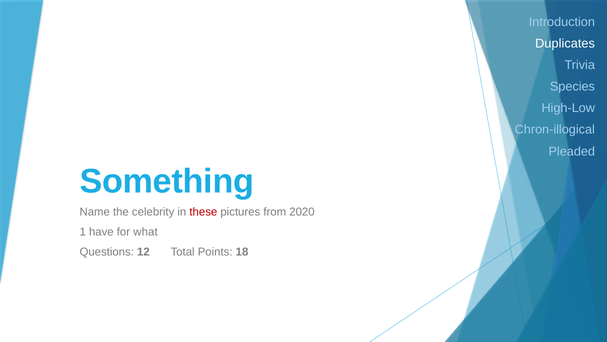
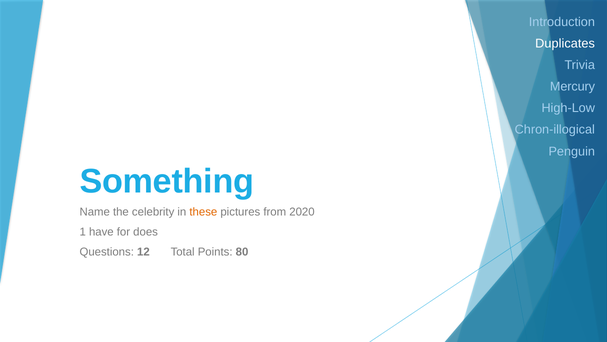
Species: Species -> Mercury
Pleaded: Pleaded -> Penguin
these colour: red -> orange
what: what -> does
18: 18 -> 80
